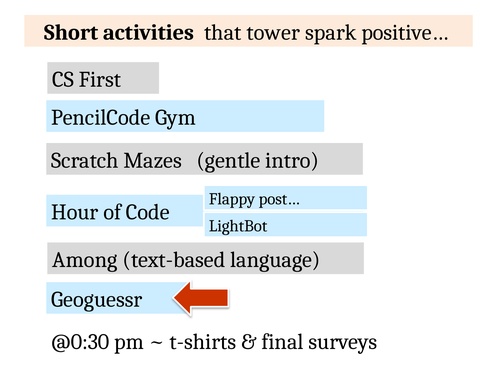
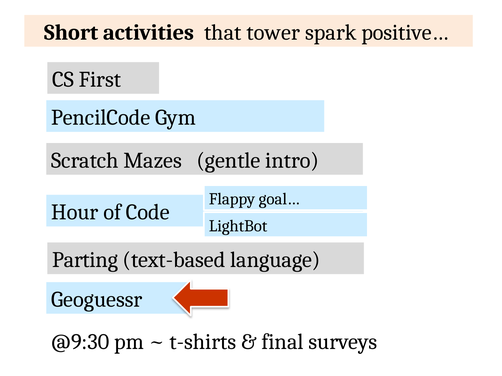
post…: post… -> goal…
Among: Among -> Parting
@0:30: @0:30 -> @9:30
